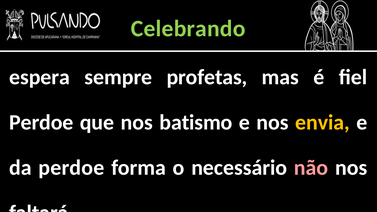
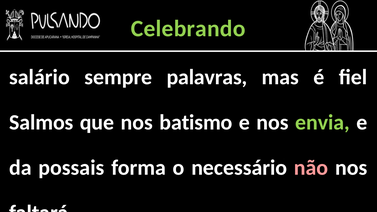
espera: espera -> salário
profetas: profetas -> palavras
Perdoe at (41, 122): Perdoe -> Salmos
envia colour: yellow -> light green
da perdoe: perdoe -> possais
